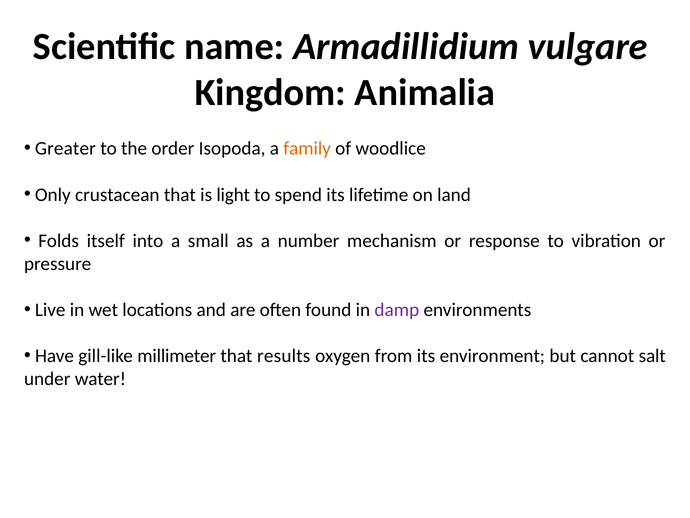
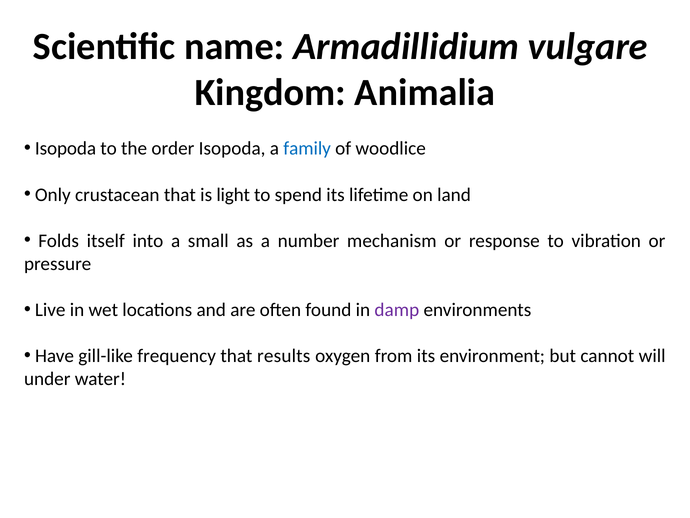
Greater at (65, 148): Greater -> Isopoda
family colour: orange -> blue
millimeter: millimeter -> frequency
salt: salt -> will
